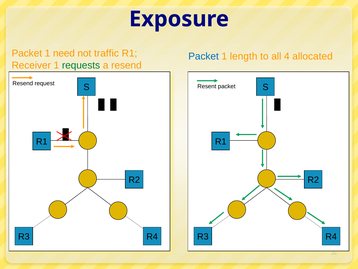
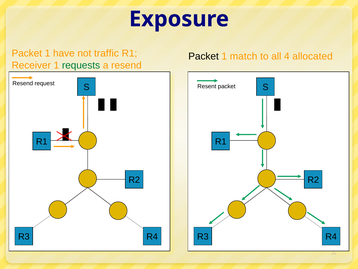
need: need -> have
Packet at (204, 56) colour: blue -> black
length: length -> match
